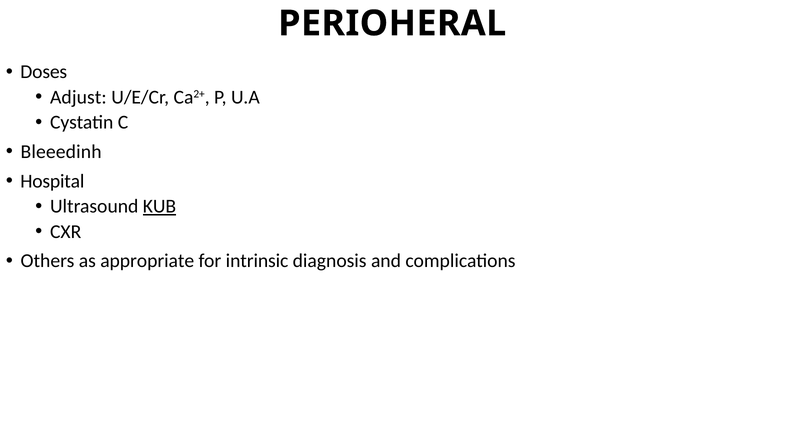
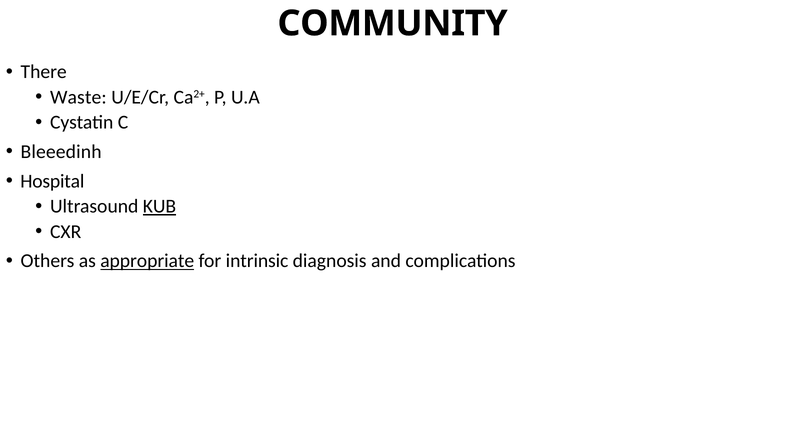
PERIOHERAL: PERIOHERAL -> COMMUNITY
Doses: Doses -> There
Adjust: Adjust -> Waste
appropriate underline: none -> present
